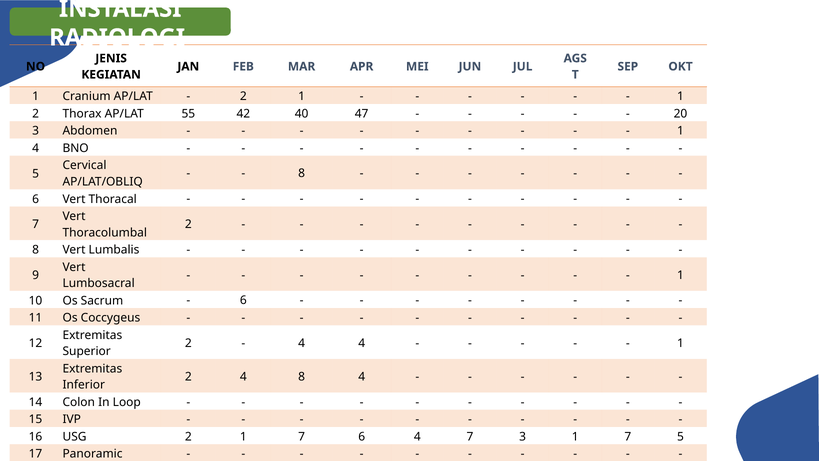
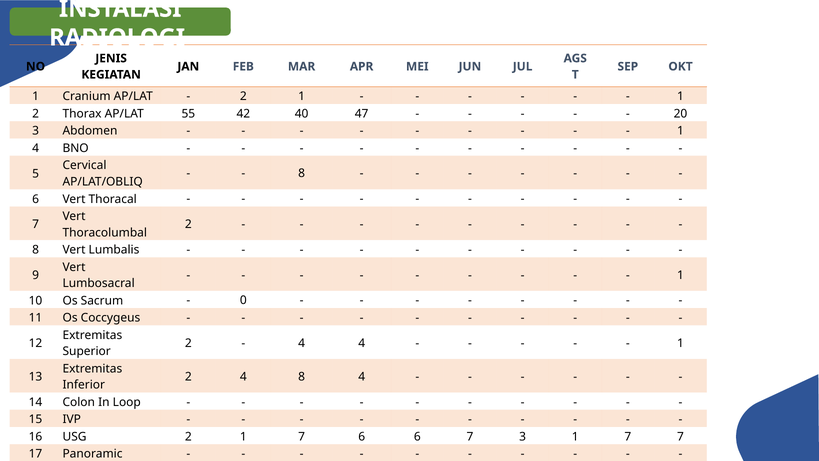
6 at (243, 300): 6 -> 0
6 4: 4 -> 6
7 5: 5 -> 7
